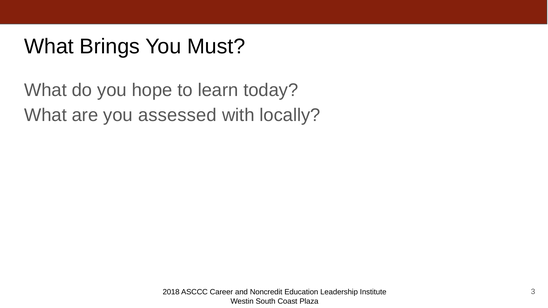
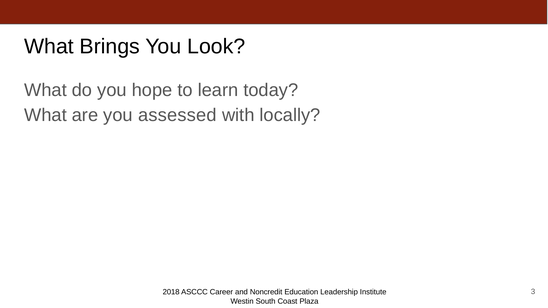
Must: Must -> Look
